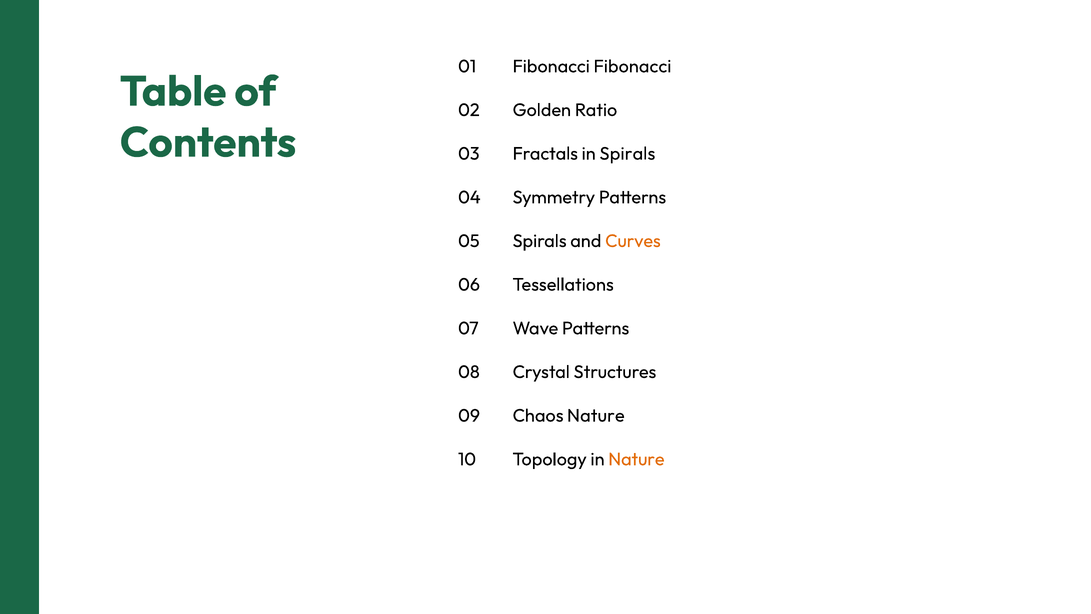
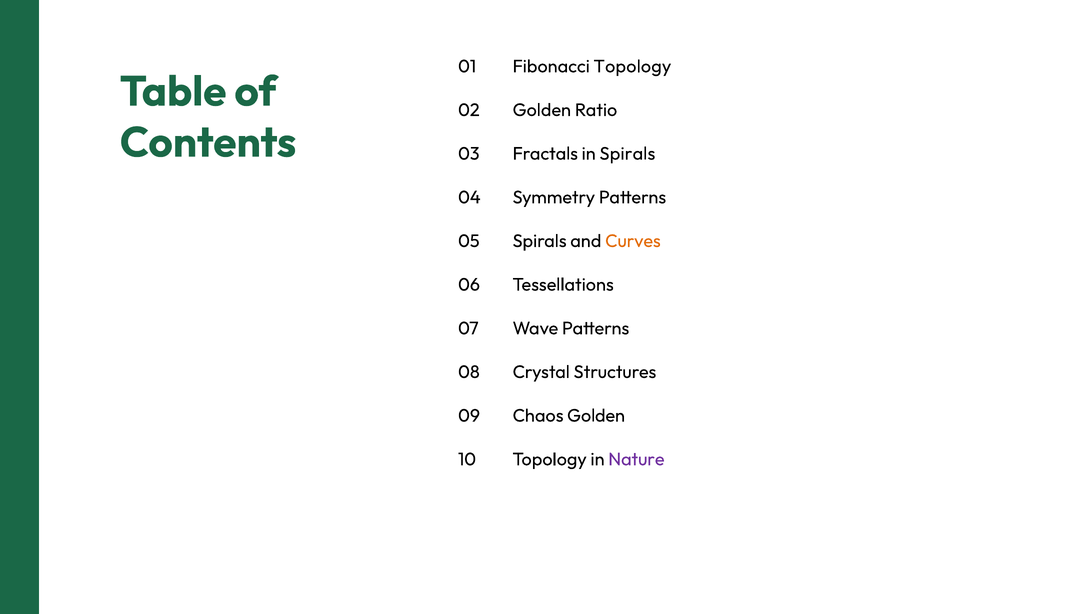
Fibonacci Fibonacci: Fibonacci -> Topology
Chaos Nature: Nature -> Golden
Nature at (636, 459) colour: orange -> purple
